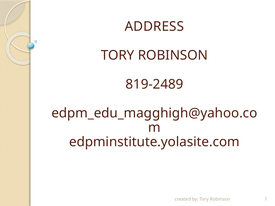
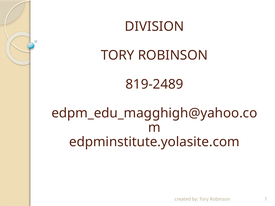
ADDRESS: ADDRESS -> DIVISION
